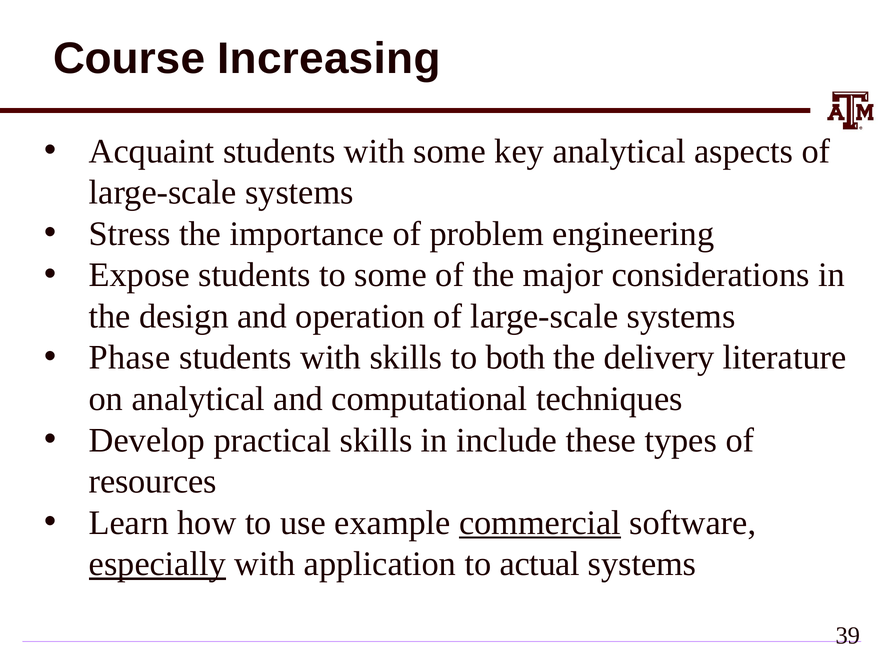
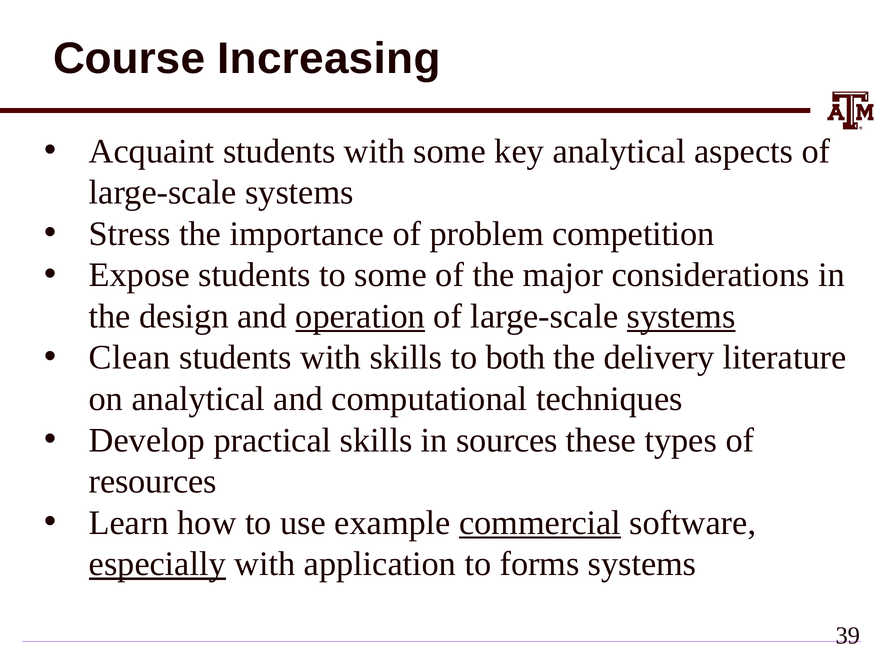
engineering: engineering -> competition
operation underline: none -> present
systems at (681, 316) underline: none -> present
Phase: Phase -> Clean
include: include -> sources
actual: actual -> forms
